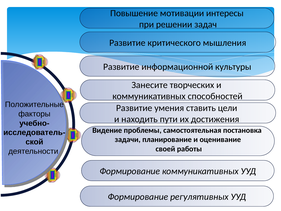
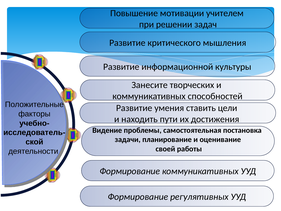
интересы: интересы -> учителем
